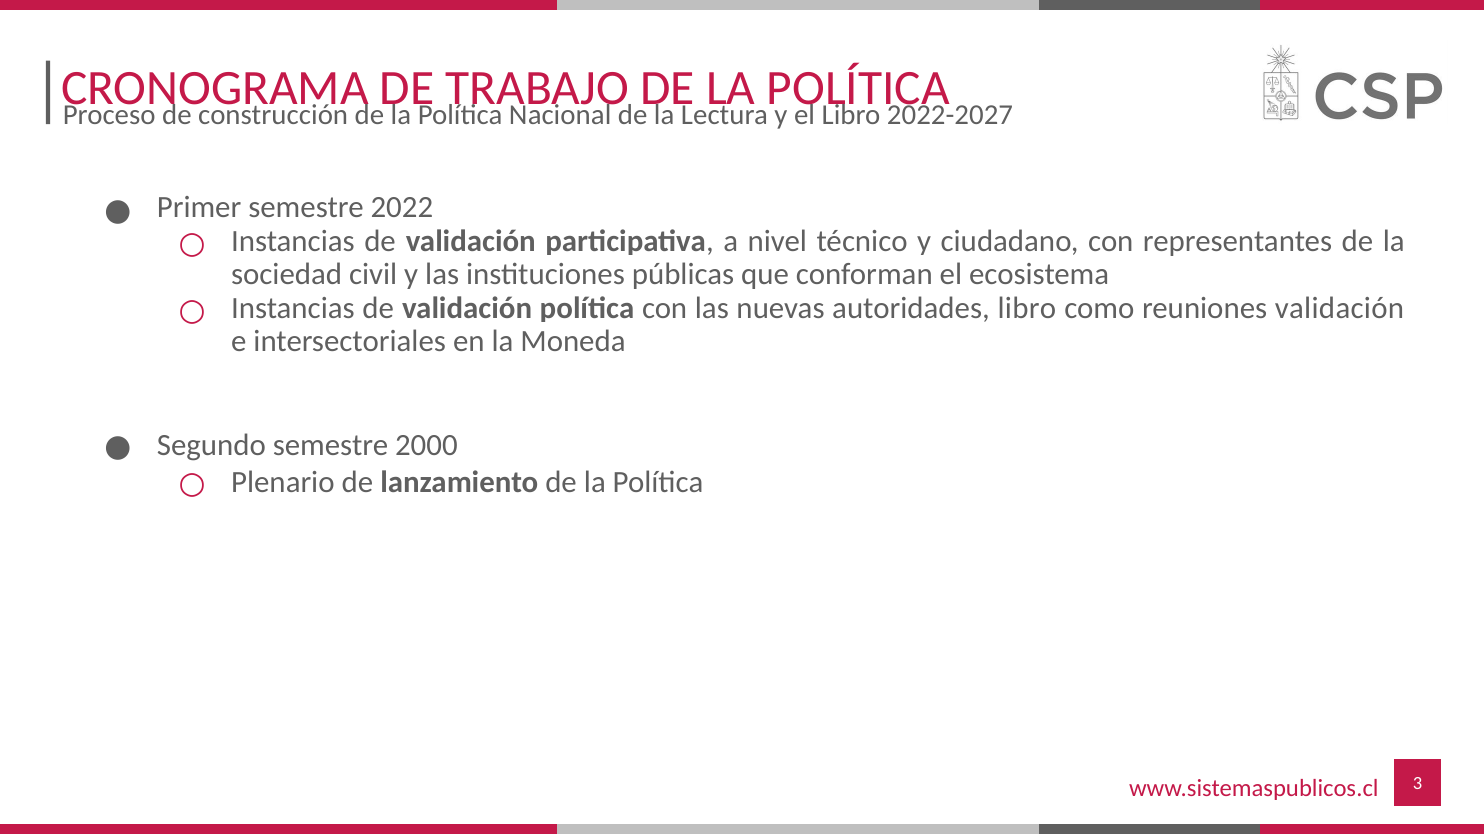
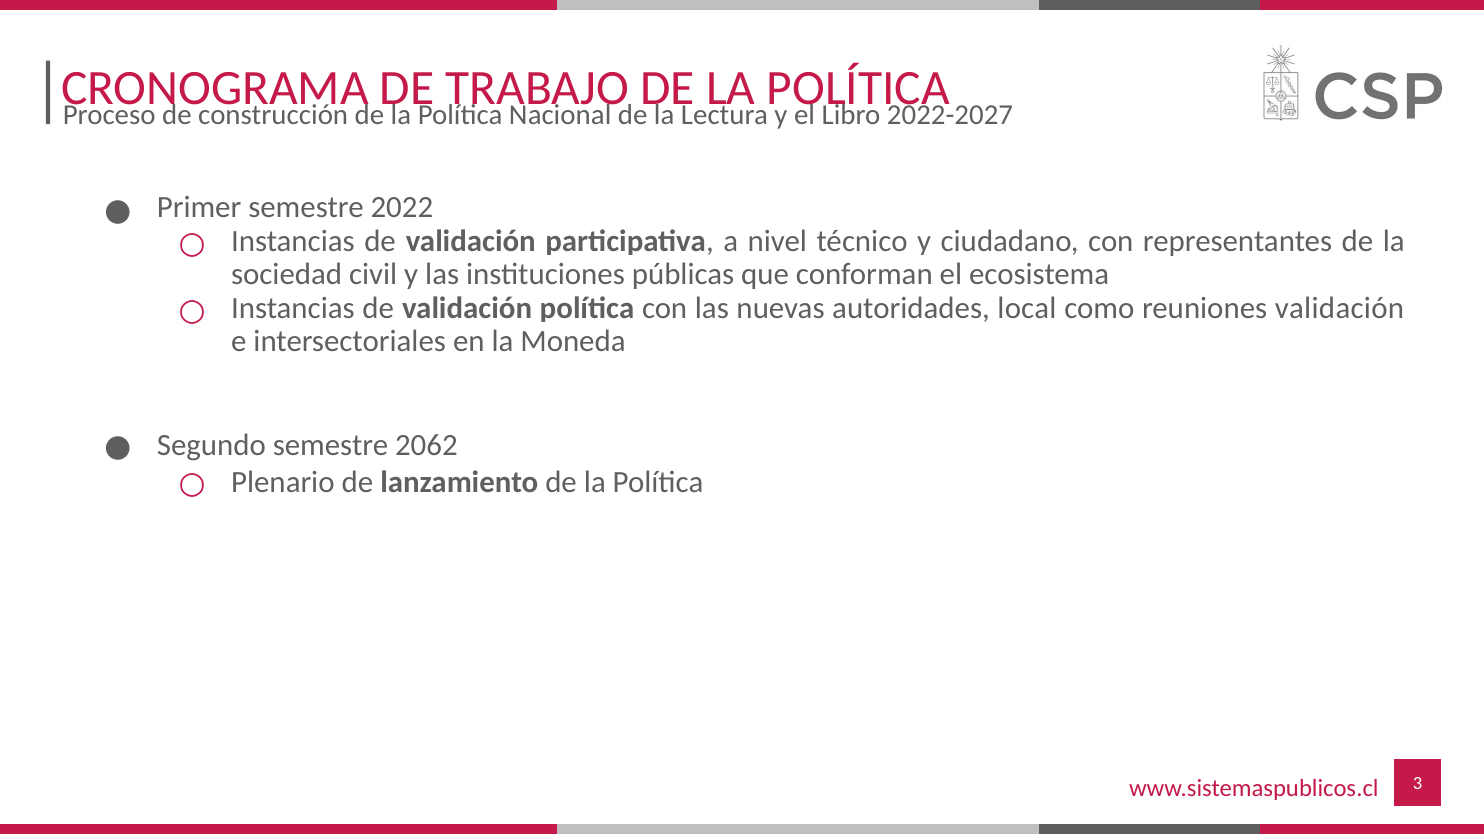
autoridades libro: libro -> local
2000: 2000 -> 2062
